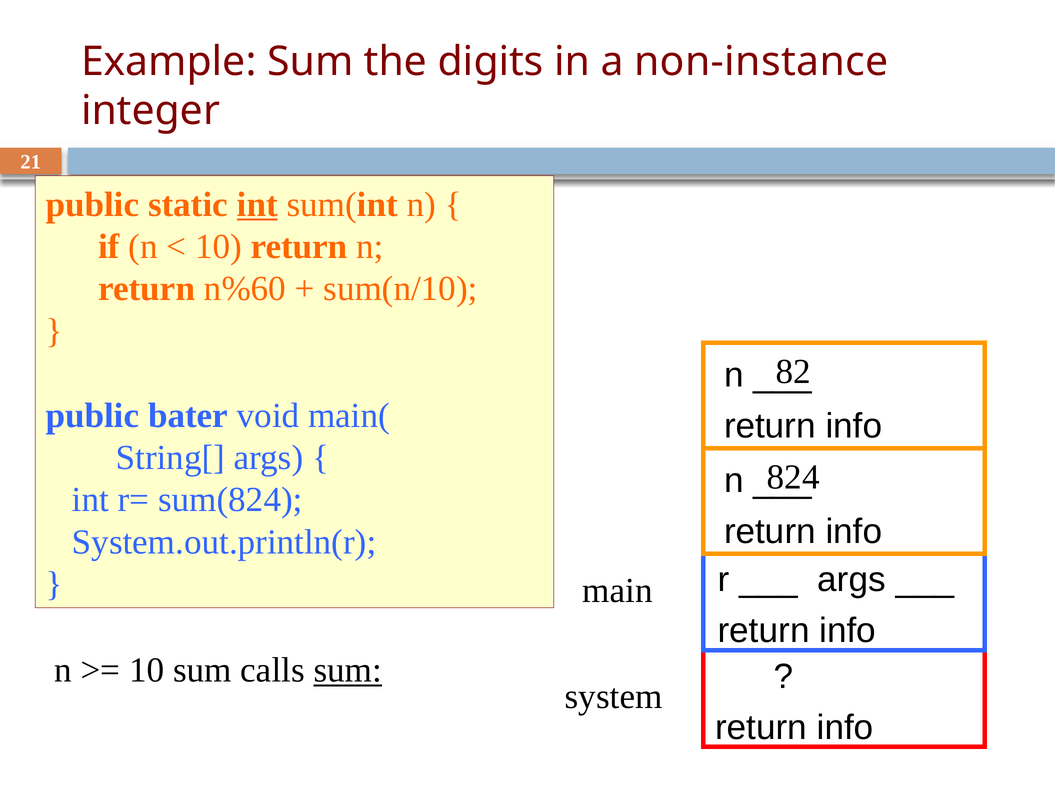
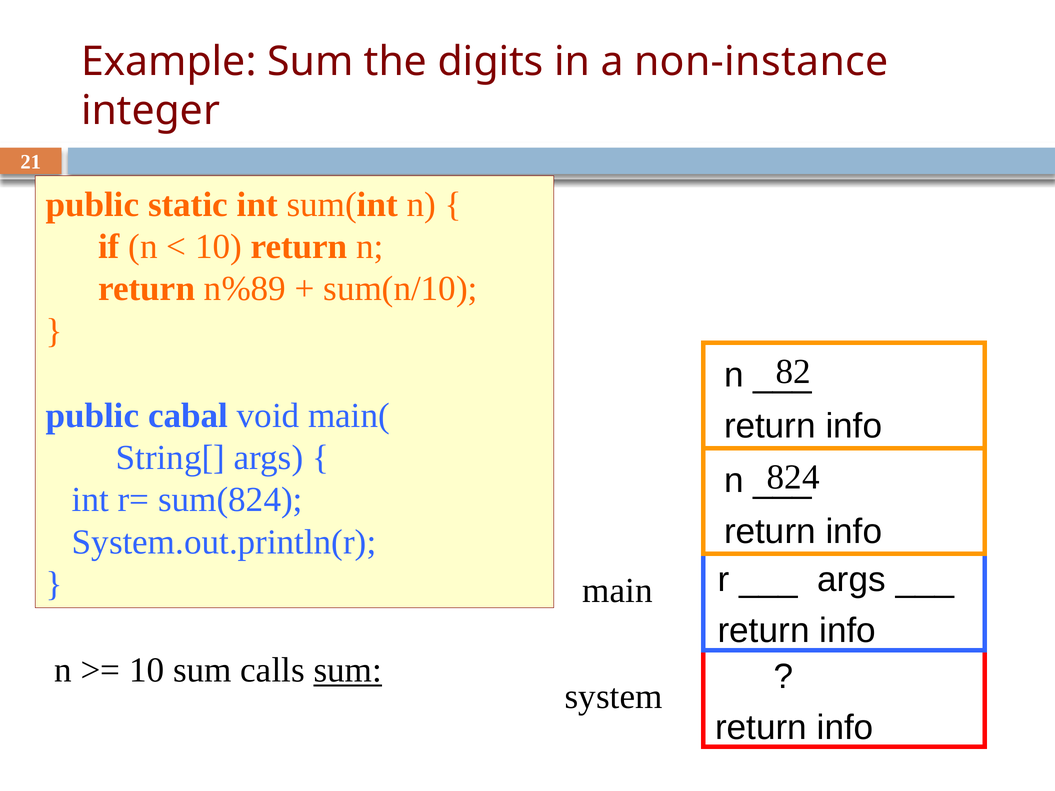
int at (257, 205) underline: present -> none
n%60: n%60 -> n%89
bater: bater -> cabal
